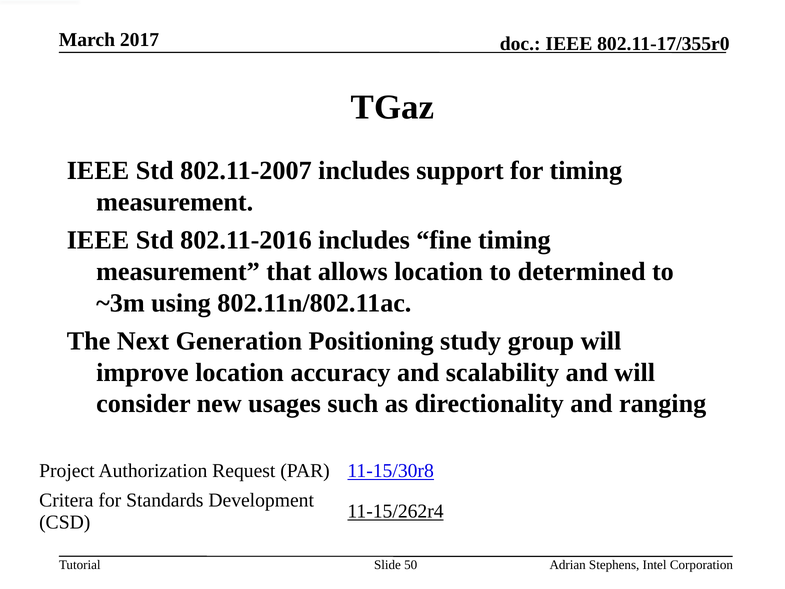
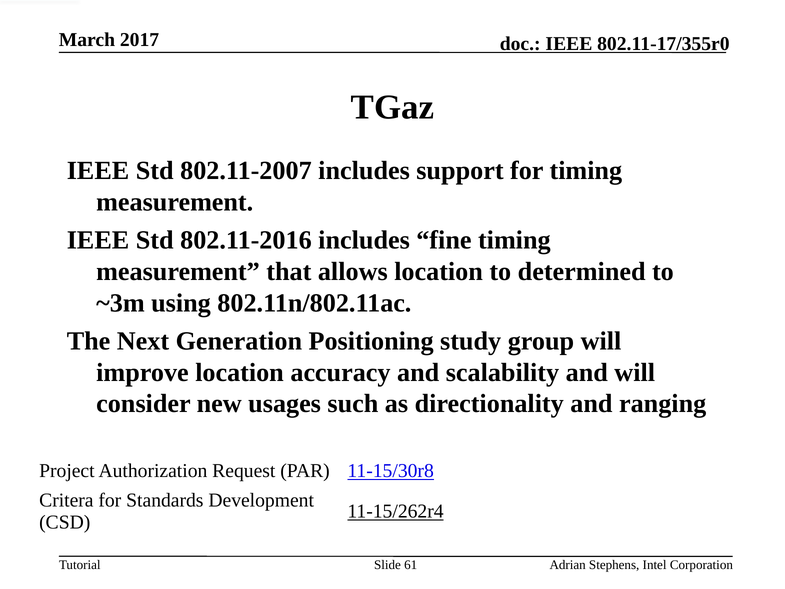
50: 50 -> 61
